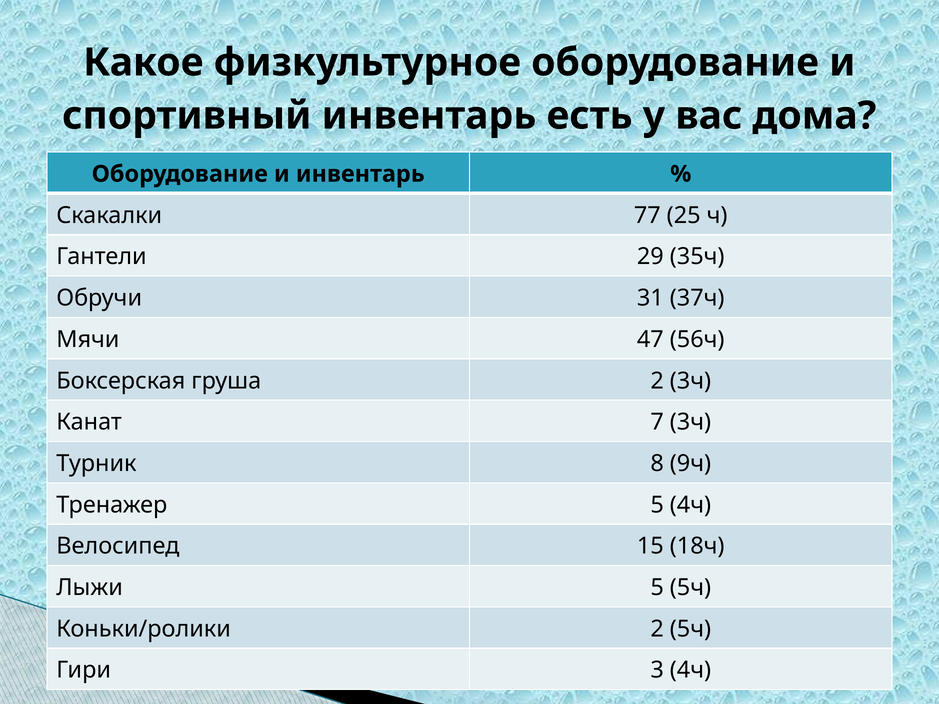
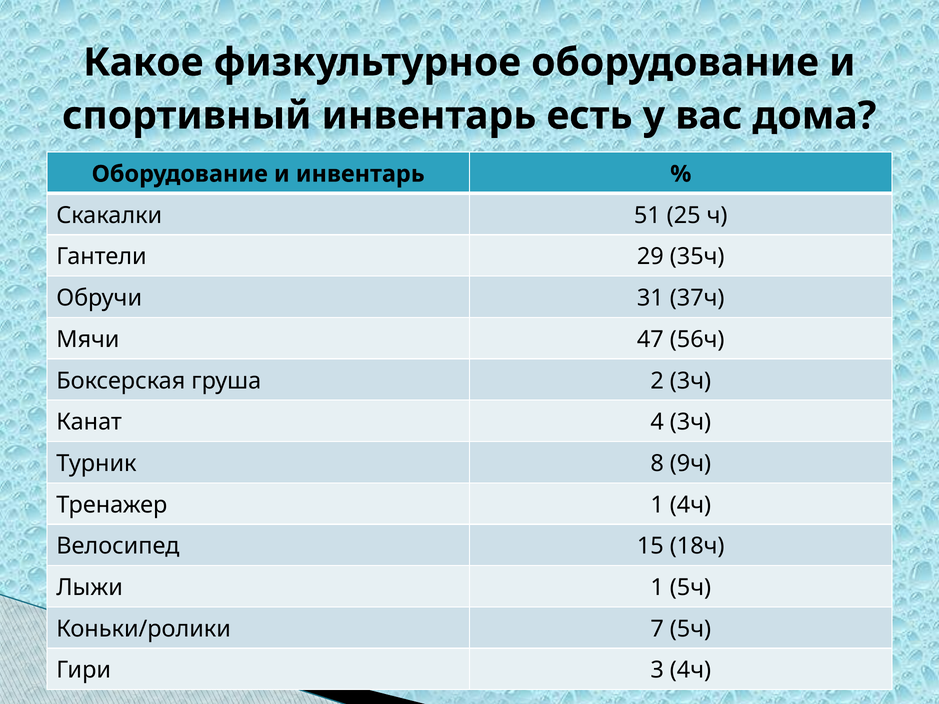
77: 77 -> 51
7: 7 -> 4
Тренажер 5: 5 -> 1
Лыжи 5: 5 -> 1
Коньки/ролики 2: 2 -> 7
